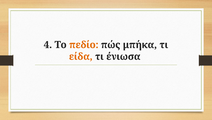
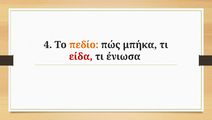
είδα colour: orange -> red
